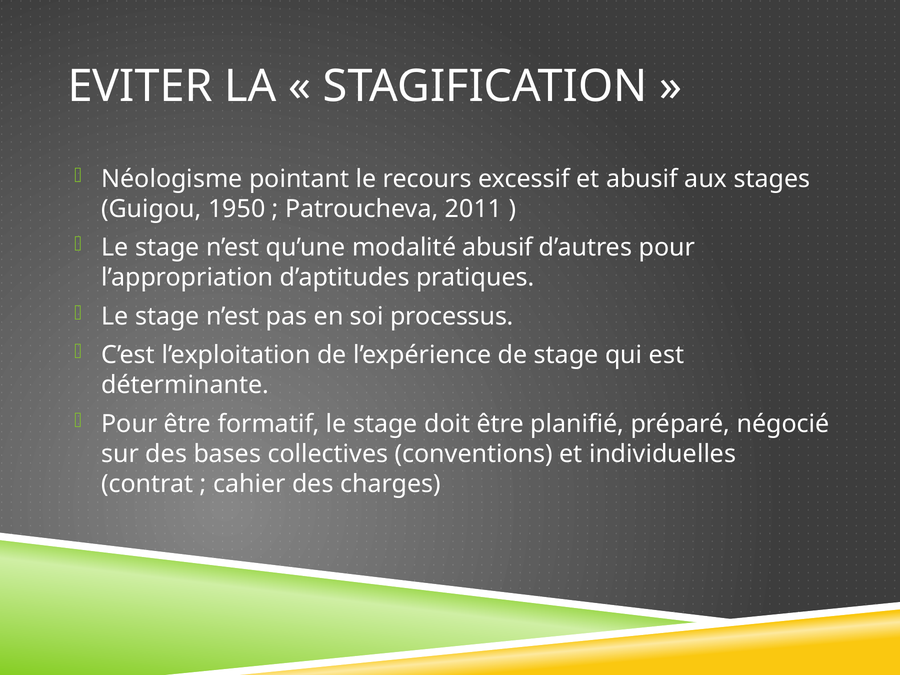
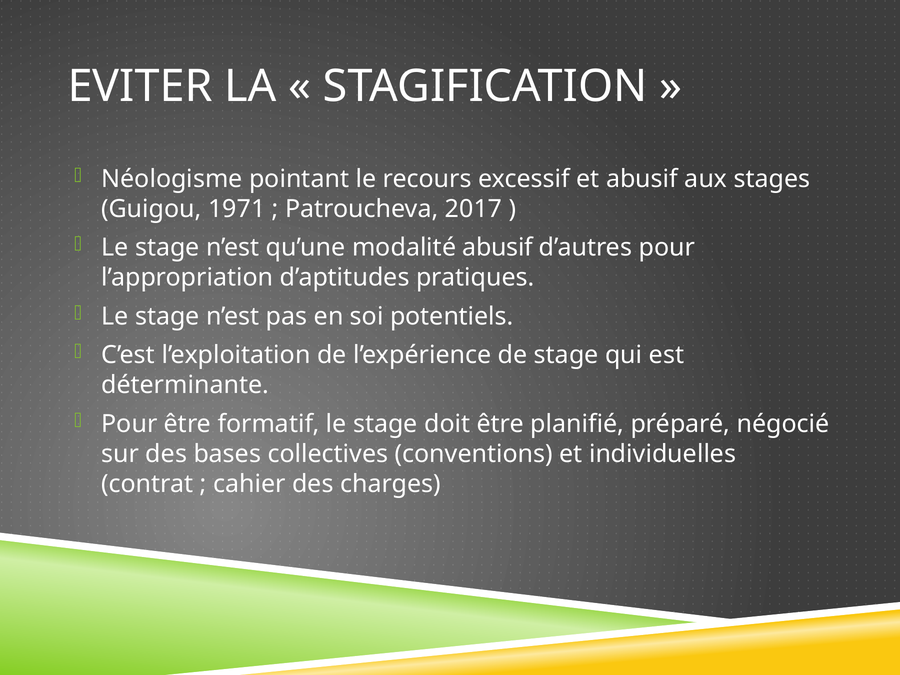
1950: 1950 -> 1971
2011: 2011 -> 2017
processus: processus -> potentiels
